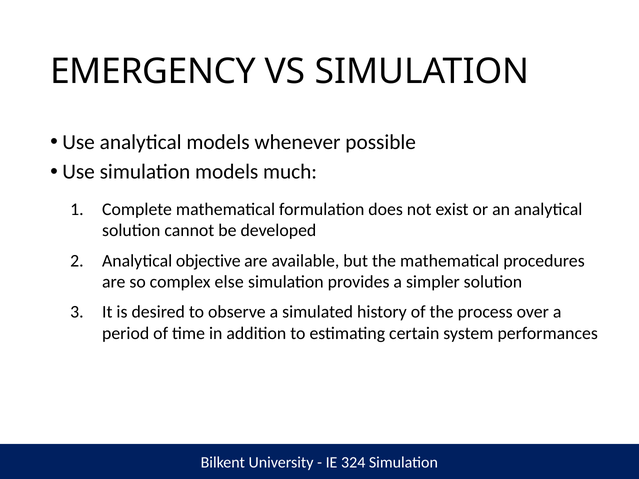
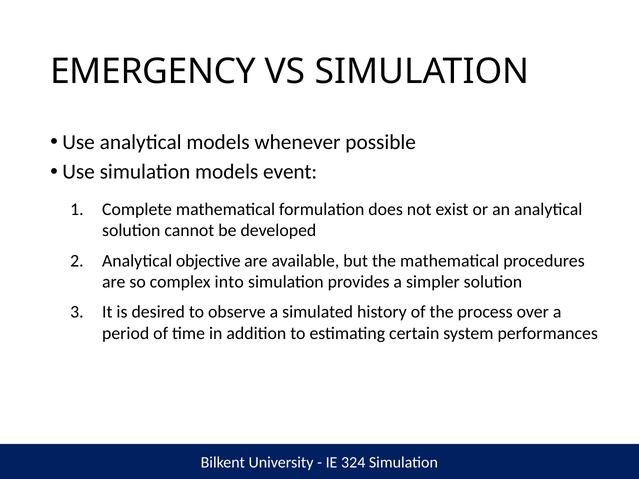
much: much -> event
else: else -> into
